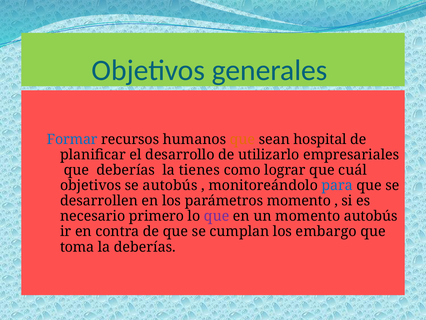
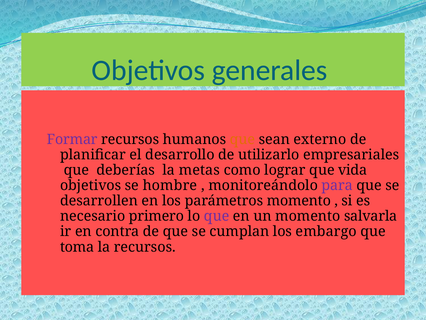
Formar colour: blue -> purple
hospital: hospital -> externo
tienes: tienes -> metas
cuál: cuál -> vida
se autobús: autobús -> hombre
para colour: blue -> purple
momento autobús: autobús -> salvarla
la deberías: deberías -> recursos
